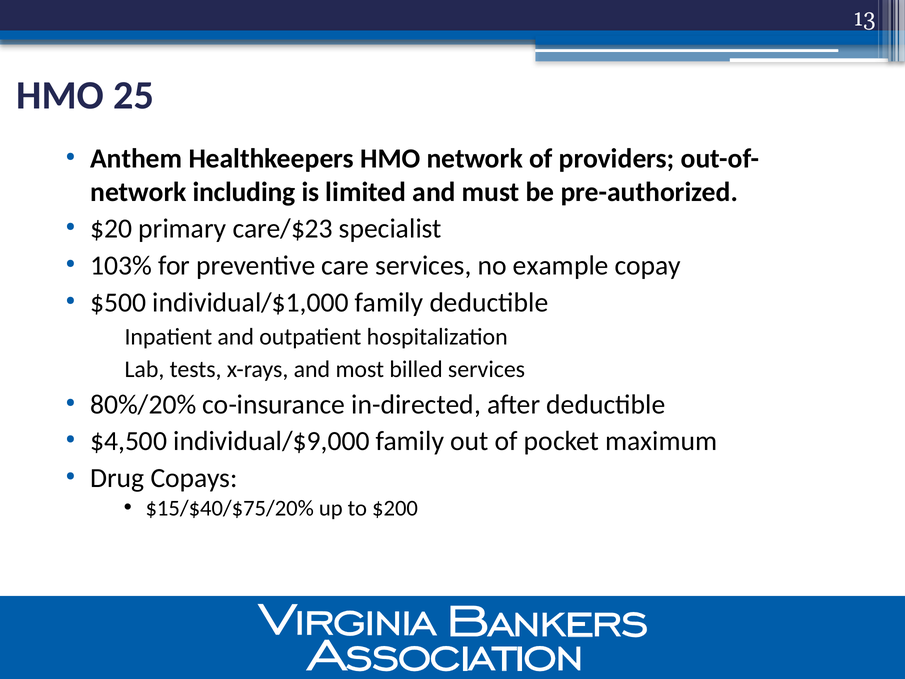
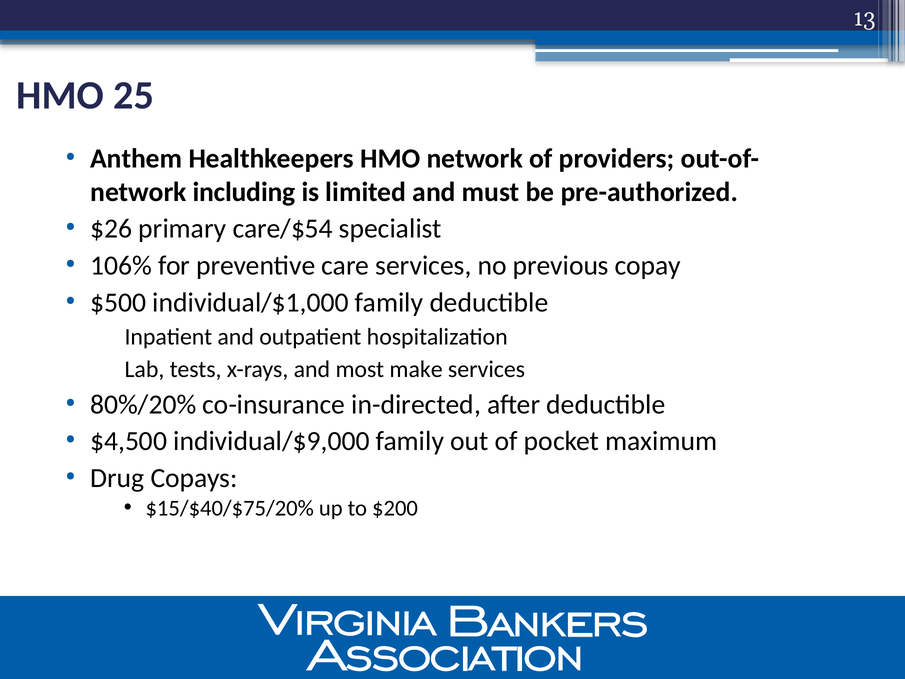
$20: $20 -> $26
care/$23: care/$23 -> care/$54
103%: 103% -> 106%
example: example -> previous
billed: billed -> make
